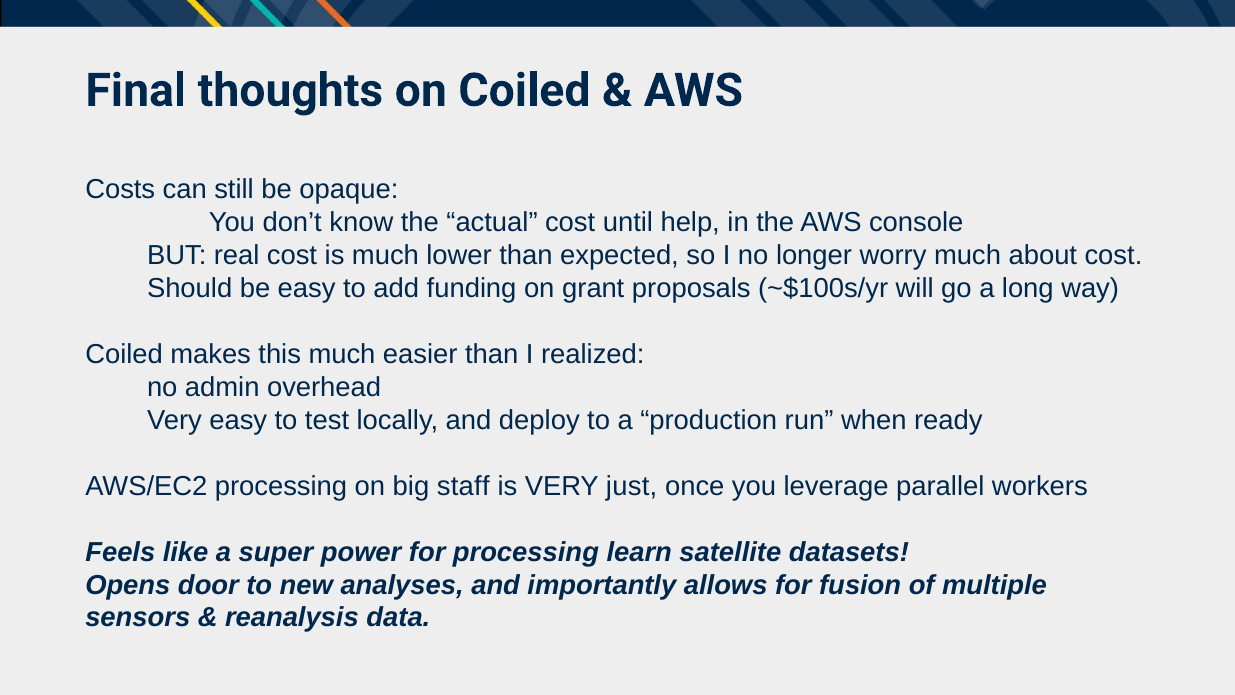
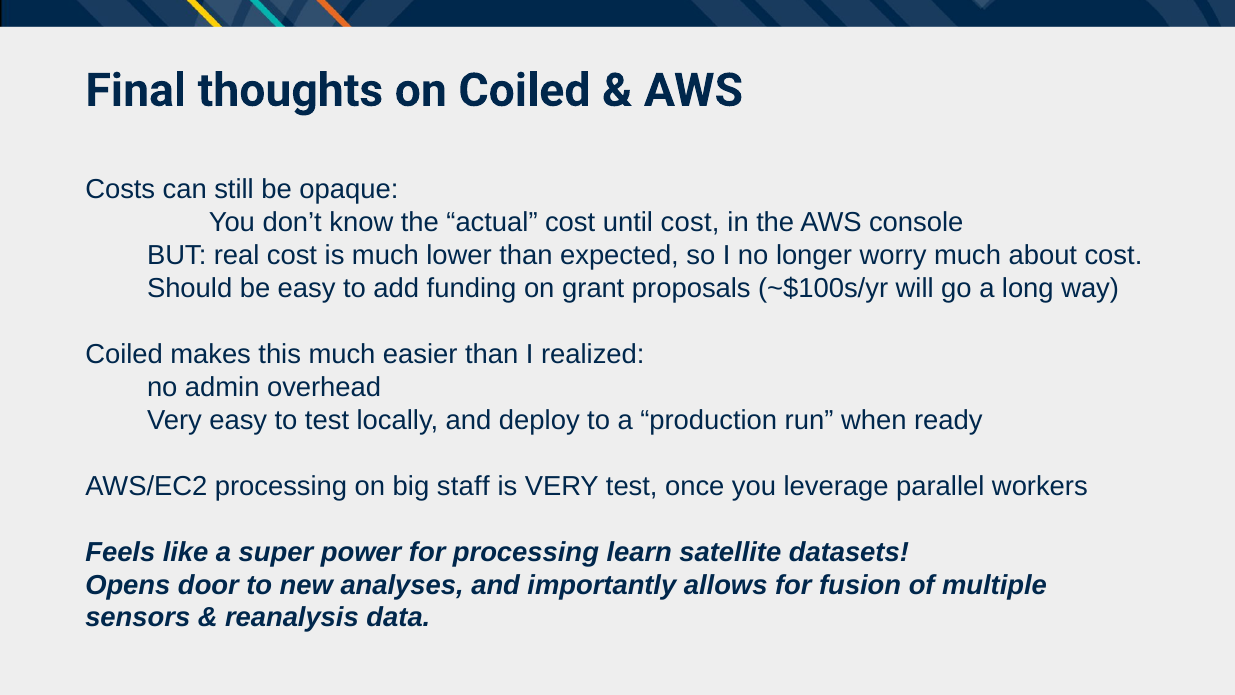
until help: help -> cost
VERY just: just -> test
